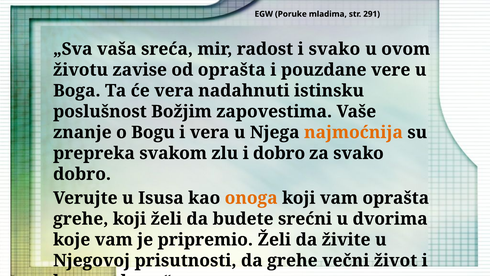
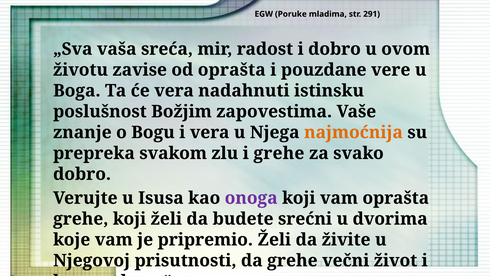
i svako: svako -> dobro
i dobro: dobro -> grehe
onoga colour: orange -> purple
